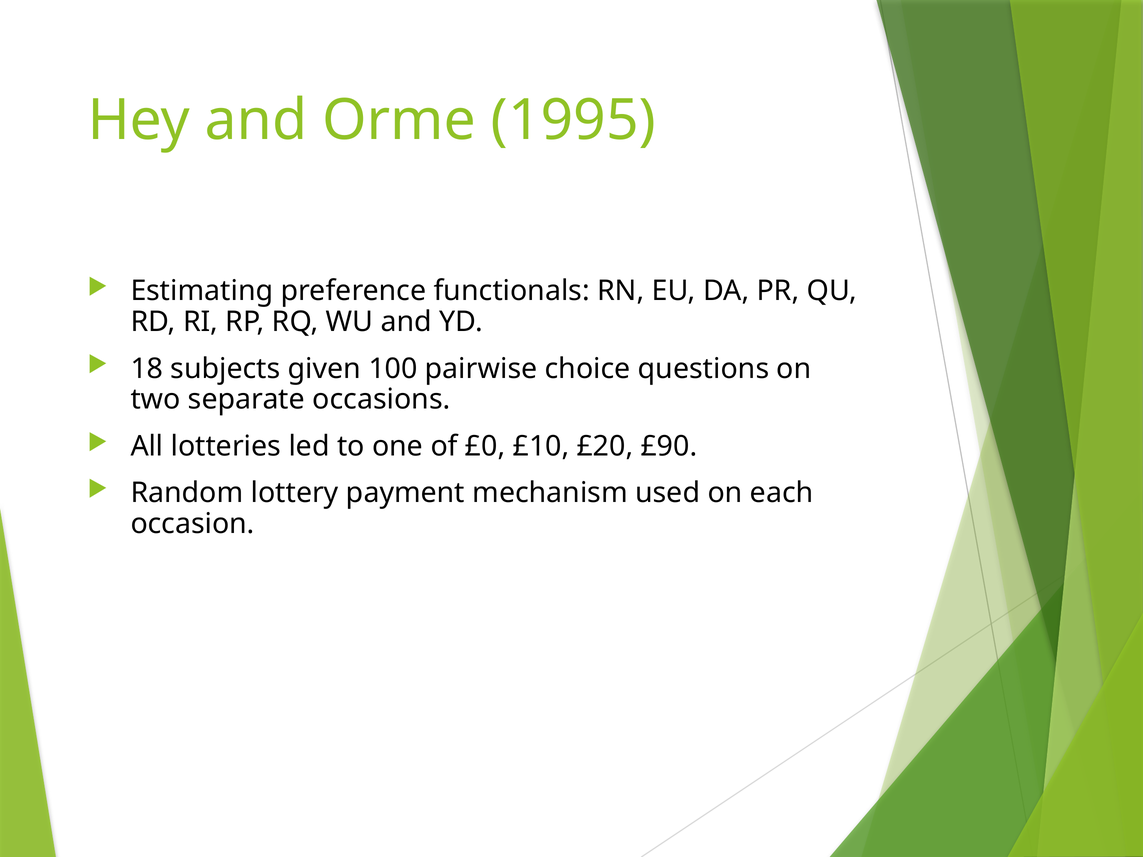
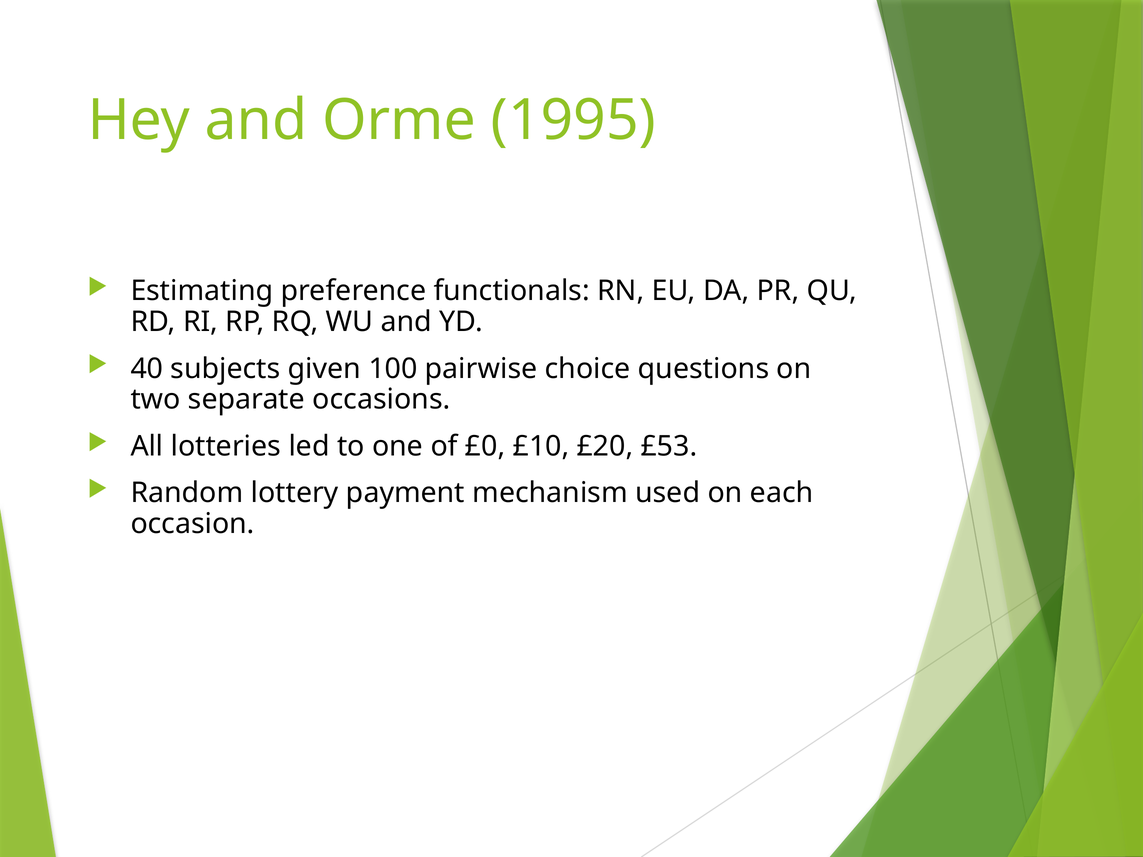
18: 18 -> 40
£90: £90 -> £53
